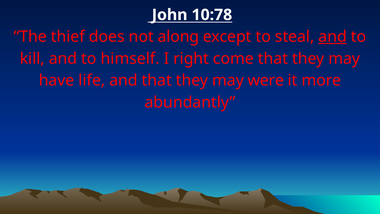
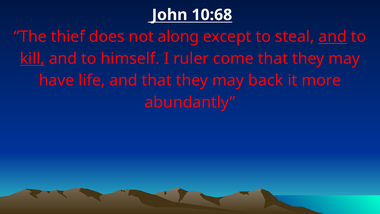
10:78: 10:78 -> 10:68
kill underline: none -> present
right: right -> ruler
were: were -> back
